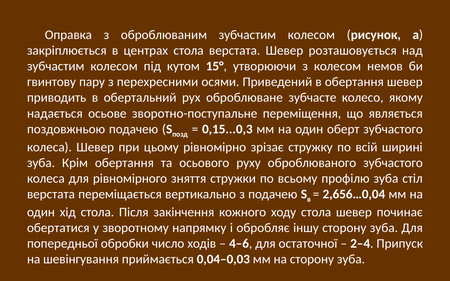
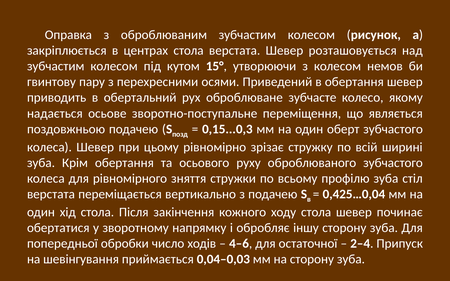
2,656…0,04: 2,656…0,04 -> 0,425…0,04
